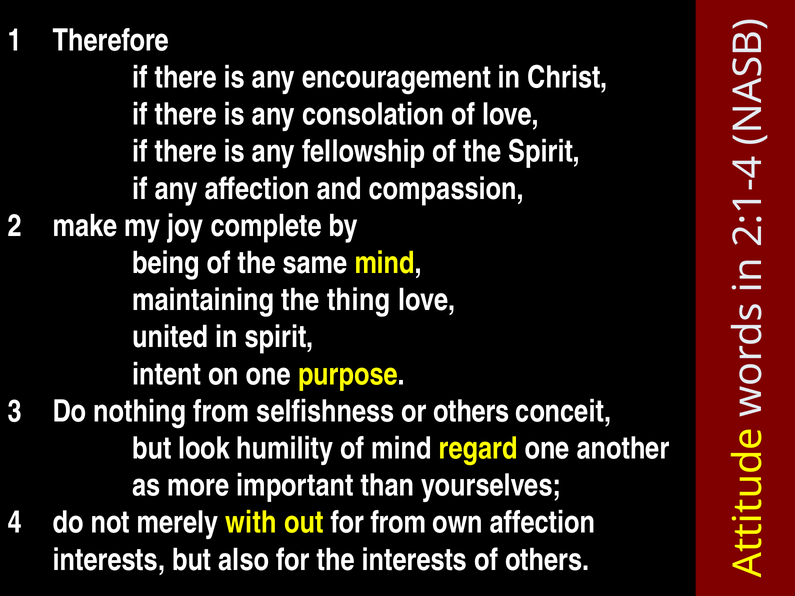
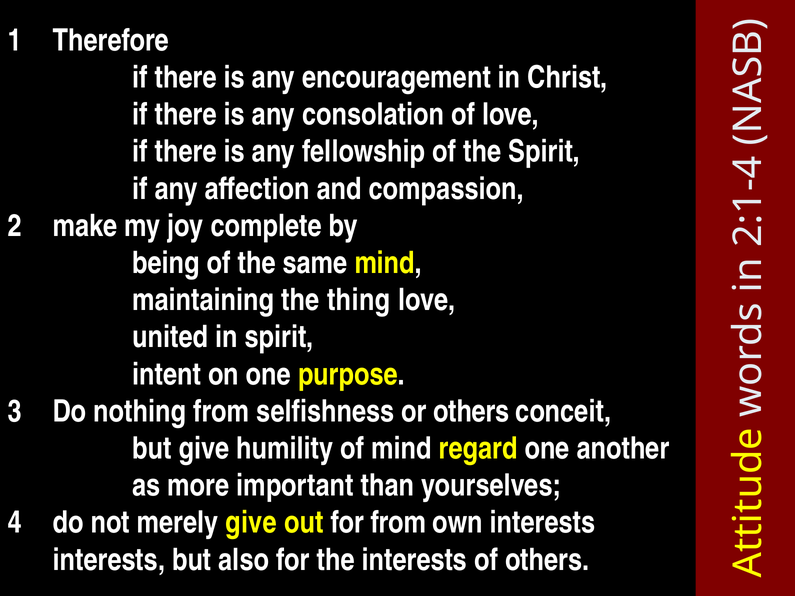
but look: look -> give
merely with: with -> give
own affection: affection -> interests
